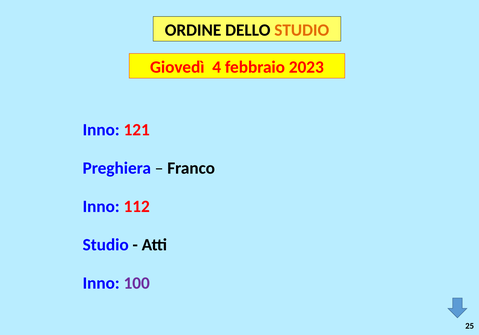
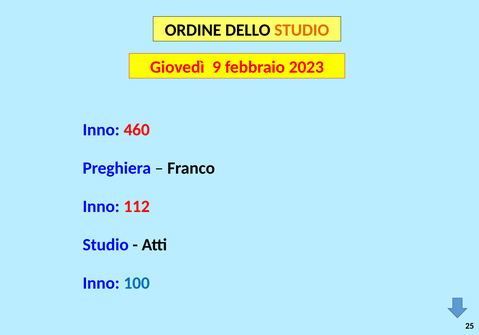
4: 4 -> 9
121: 121 -> 460
100 colour: purple -> blue
